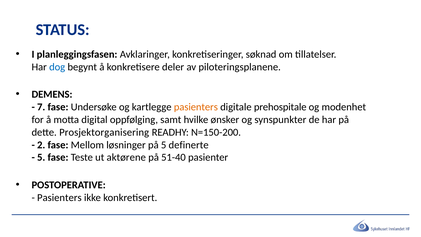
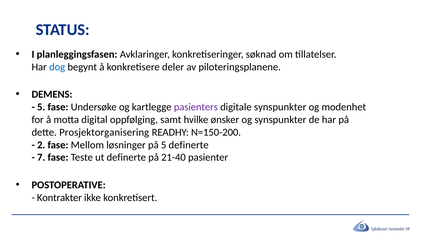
7 at (41, 107): 7 -> 5
pasienters at (196, 107) colour: orange -> purple
digitale prehospitale: prehospitale -> synspunkter
5 at (41, 157): 5 -> 7
ut aktørene: aktørene -> definerte
51-40: 51-40 -> 21-40
Pasienters at (59, 197): Pasienters -> Kontrakter
